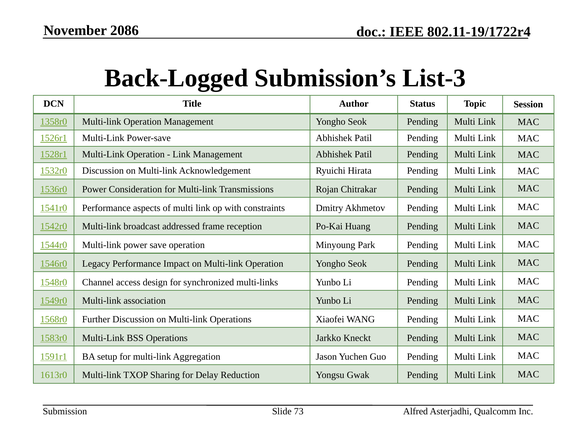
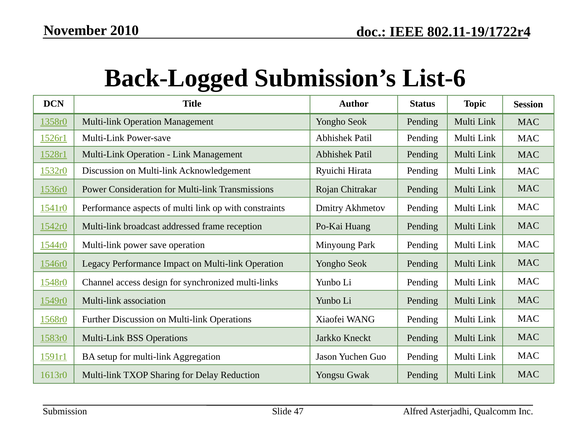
2086: 2086 -> 2010
List-3: List-3 -> List-6
73: 73 -> 47
